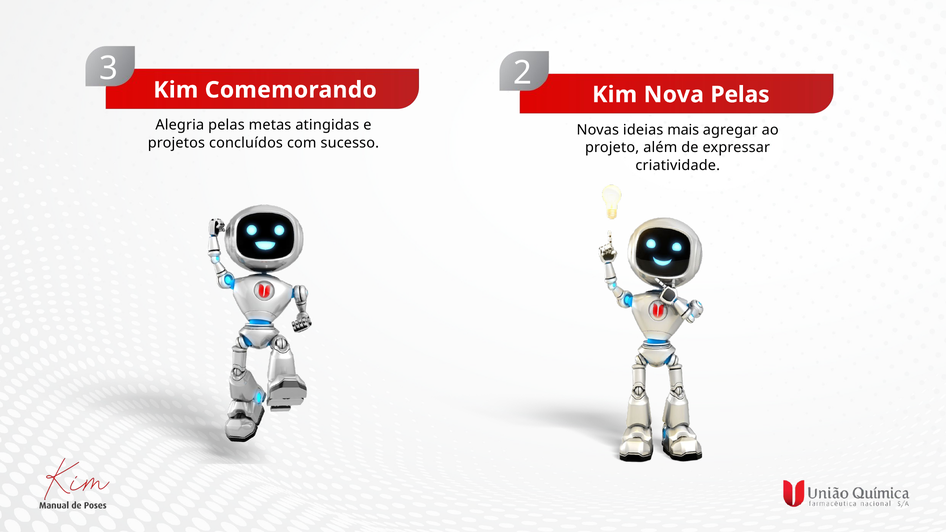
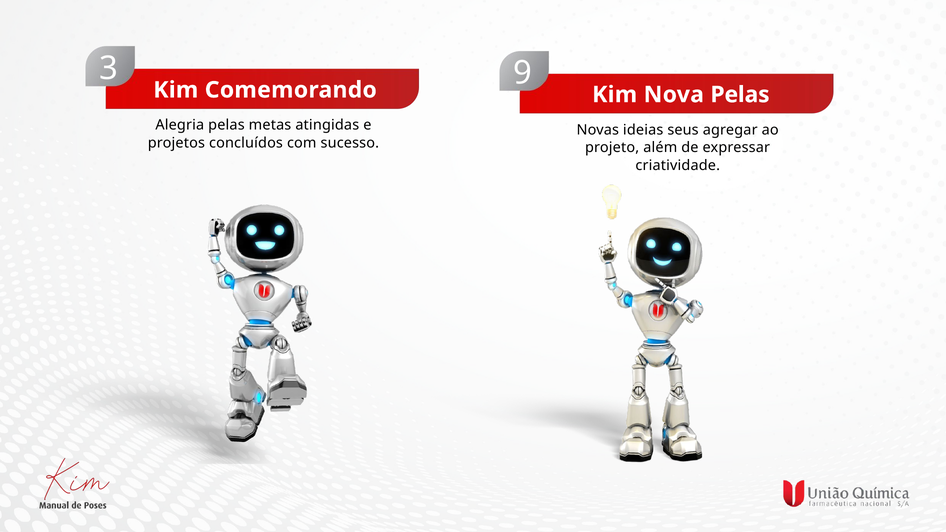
2: 2 -> 9
mais: mais -> seus
